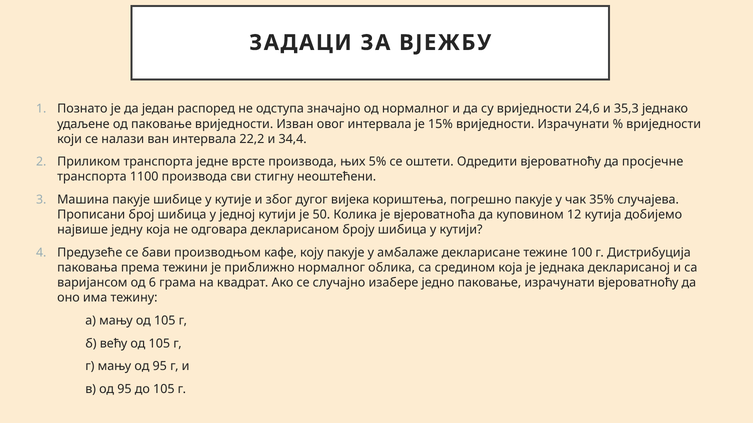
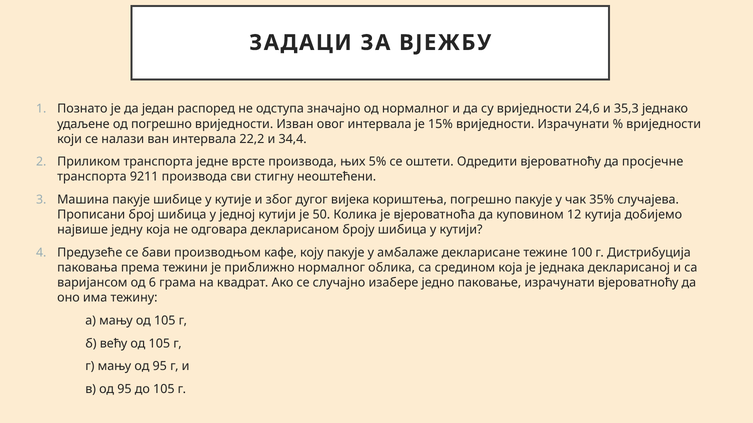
од паковање: паковање -> погрешно
1100: 1100 -> 9211
